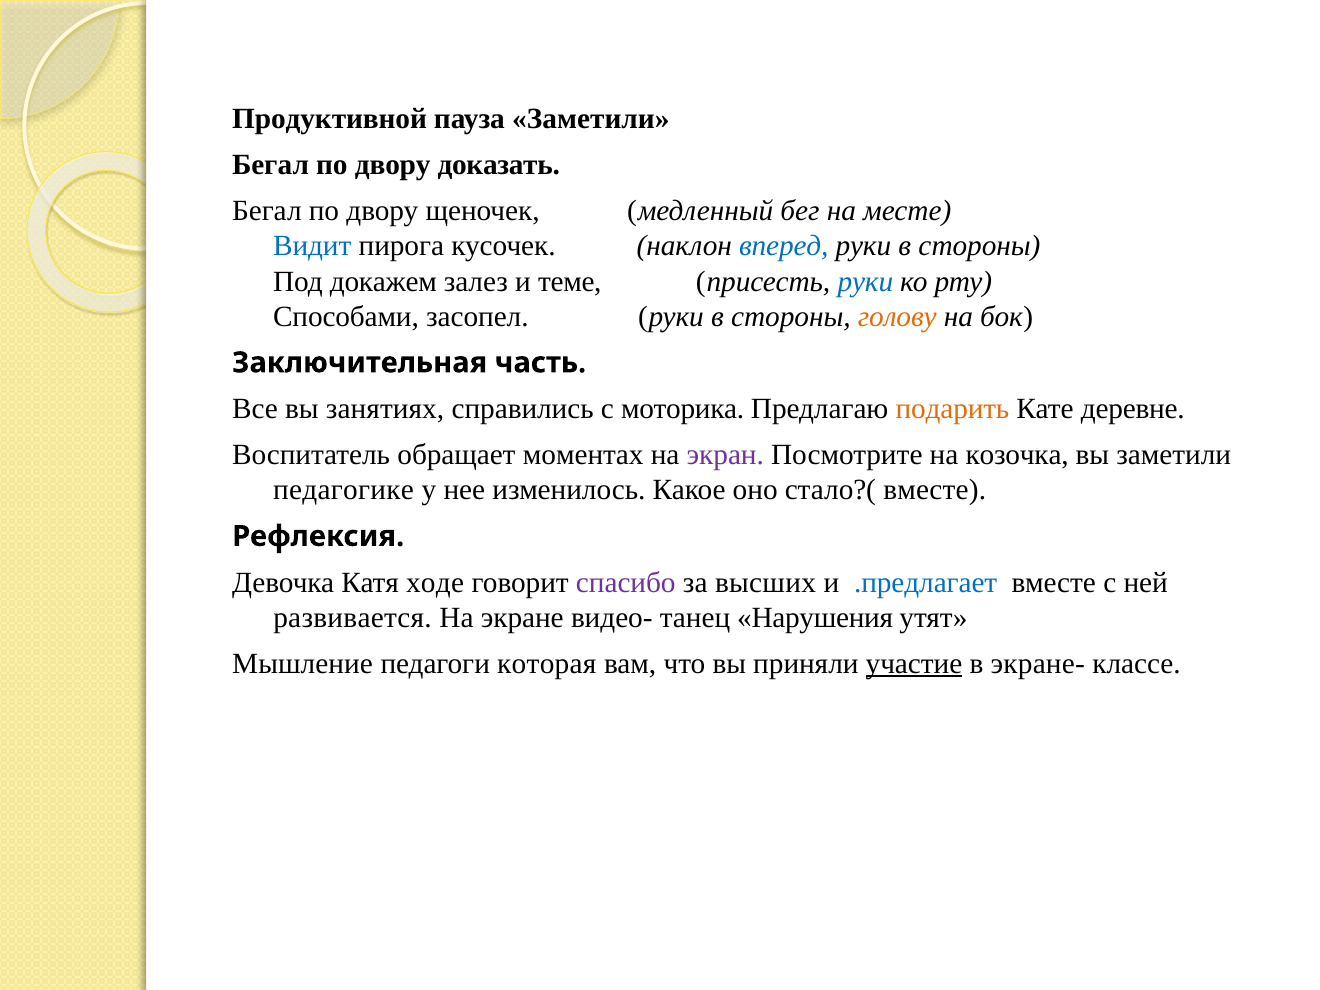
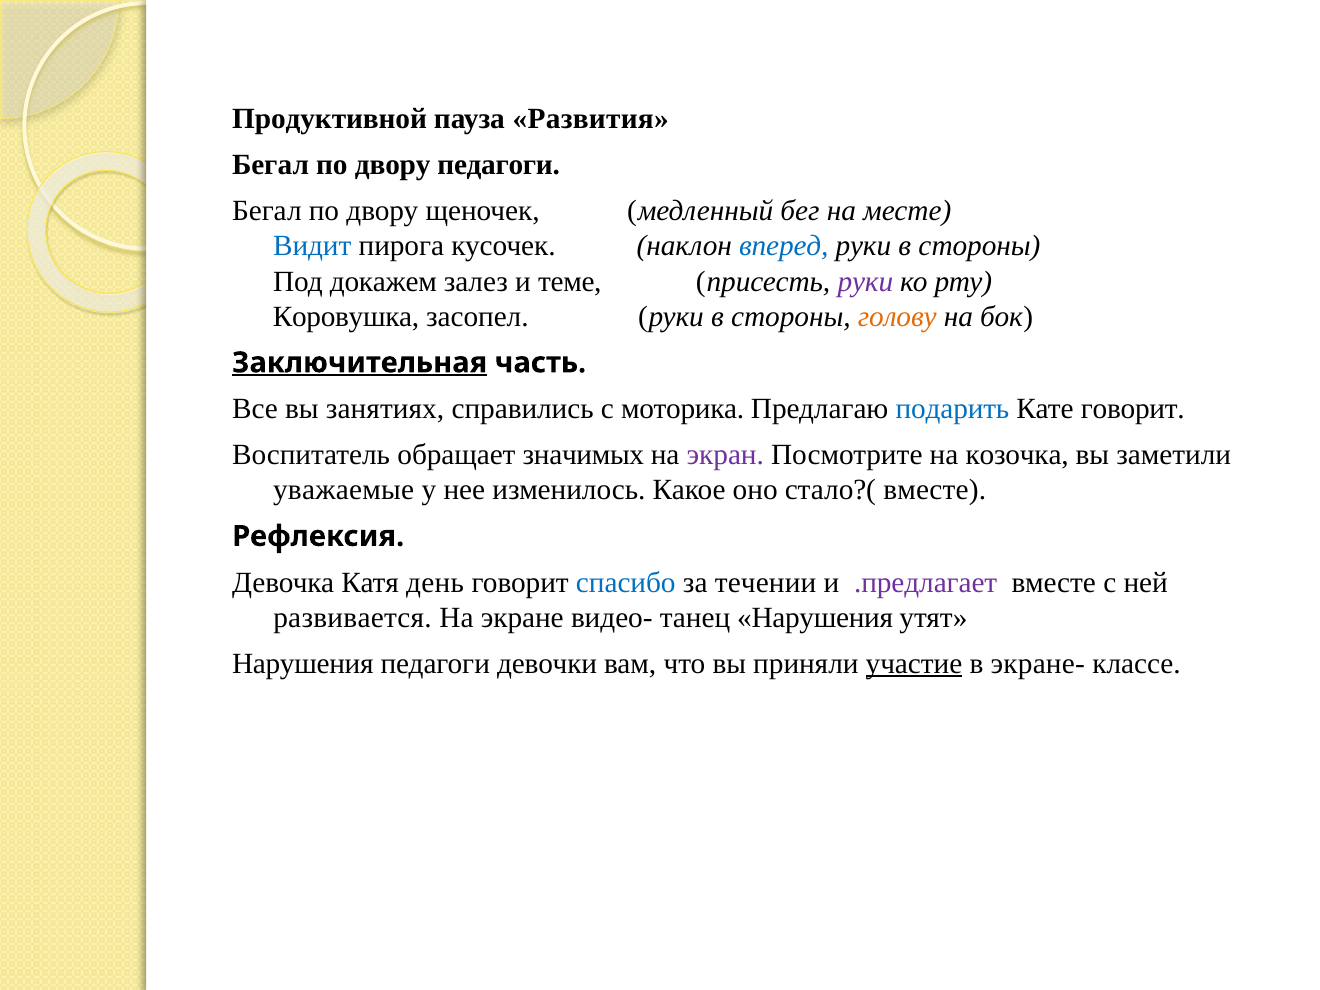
пауза Заметили: Заметили -> Развития
двору доказать: доказать -> педагоги
руки at (865, 281) colour: blue -> purple
Способами: Способами -> Коровушка
Заключительная underline: none -> present
подарить colour: orange -> blue
Кате деревне: деревне -> говорит
моментах: моментах -> значимых
педагогике: педагогике -> уважаемые
ходе: ходе -> день
спасибо colour: purple -> blue
высших: высших -> течении
.предлагает colour: blue -> purple
Мышление at (303, 664): Мышление -> Нарушения
которая: которая -> девочки
